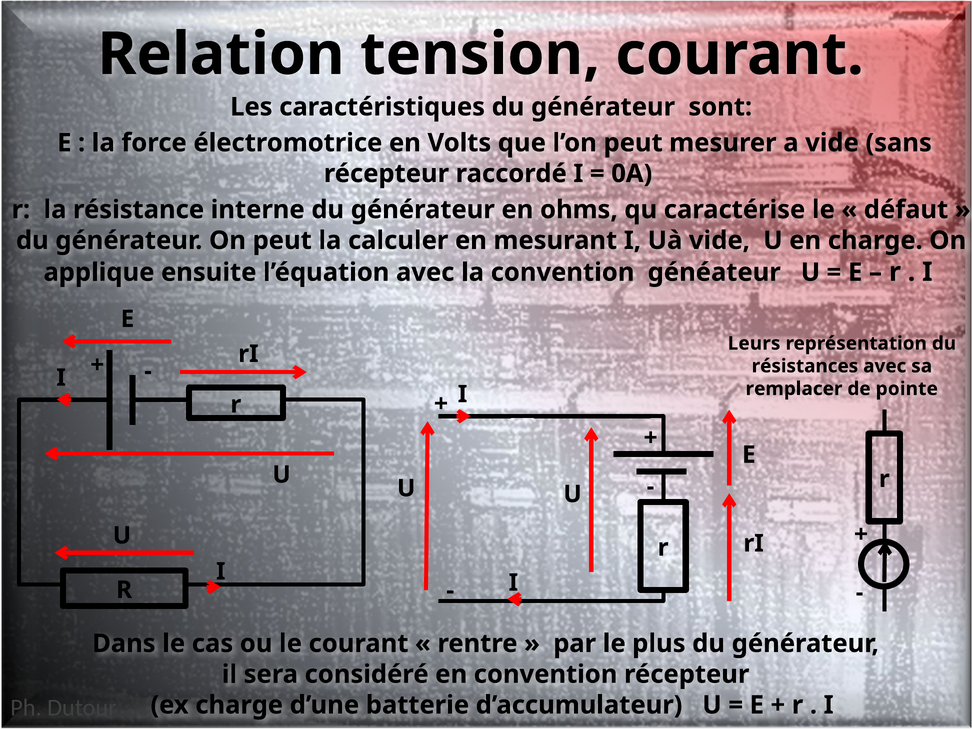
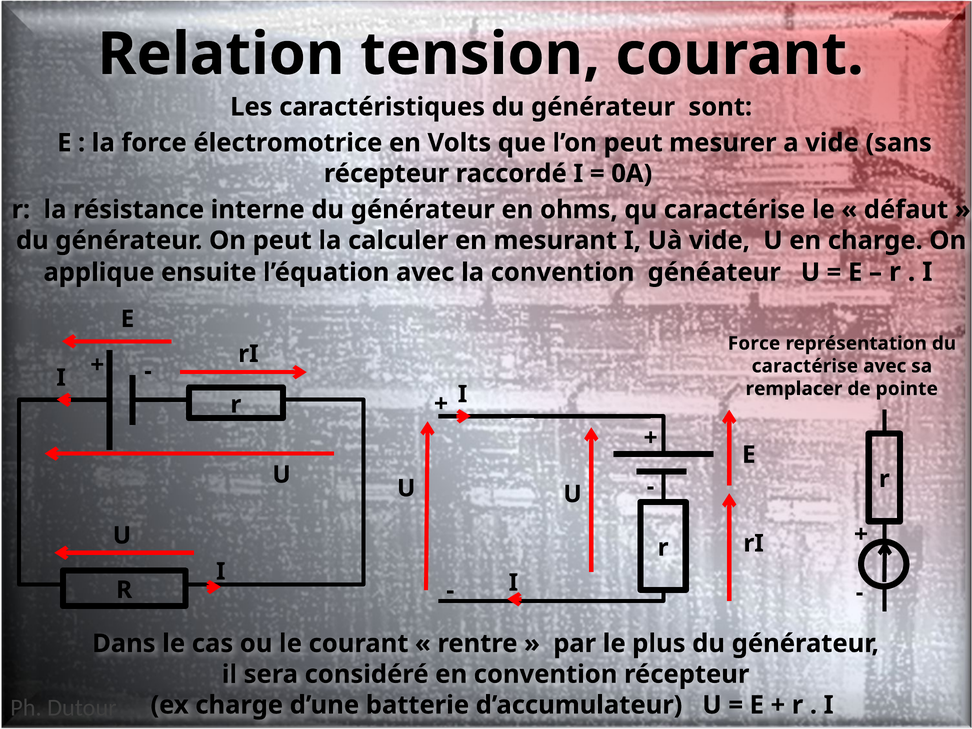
Leurs at (754, 343): Leurs -> Force
résistances at (805, 366): résistances -> caractérise
